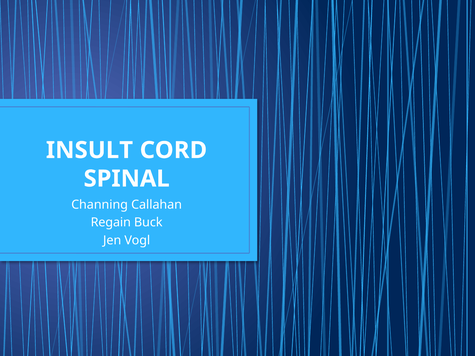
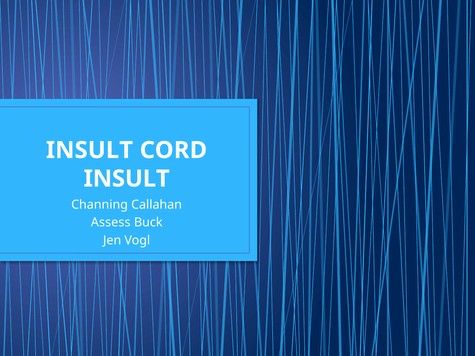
SPINAL at (127, 179): SPINAL -> INSULT
Regain: Regain -> Assess
